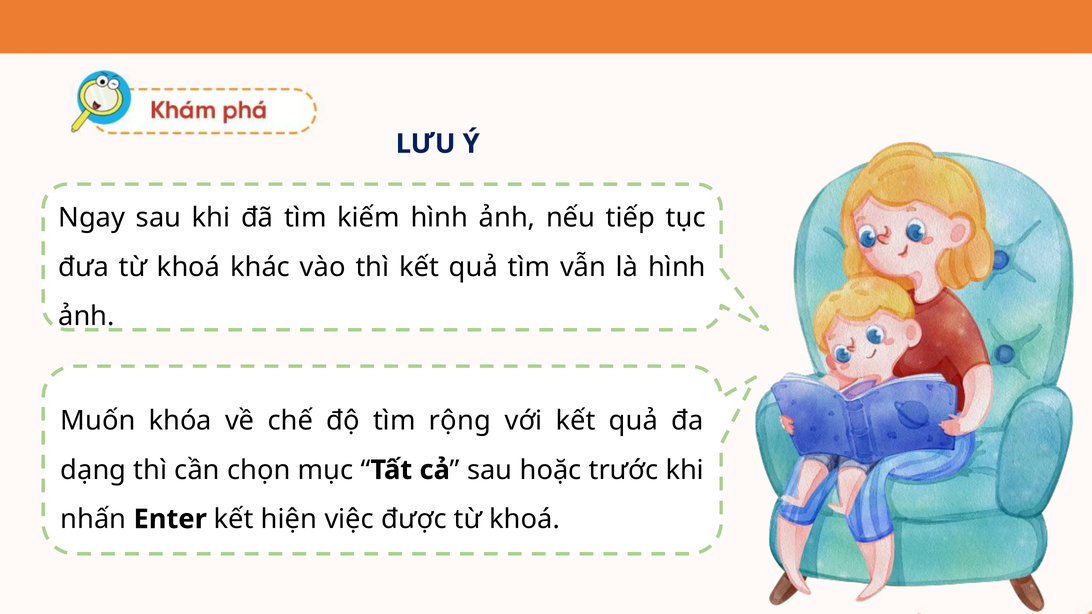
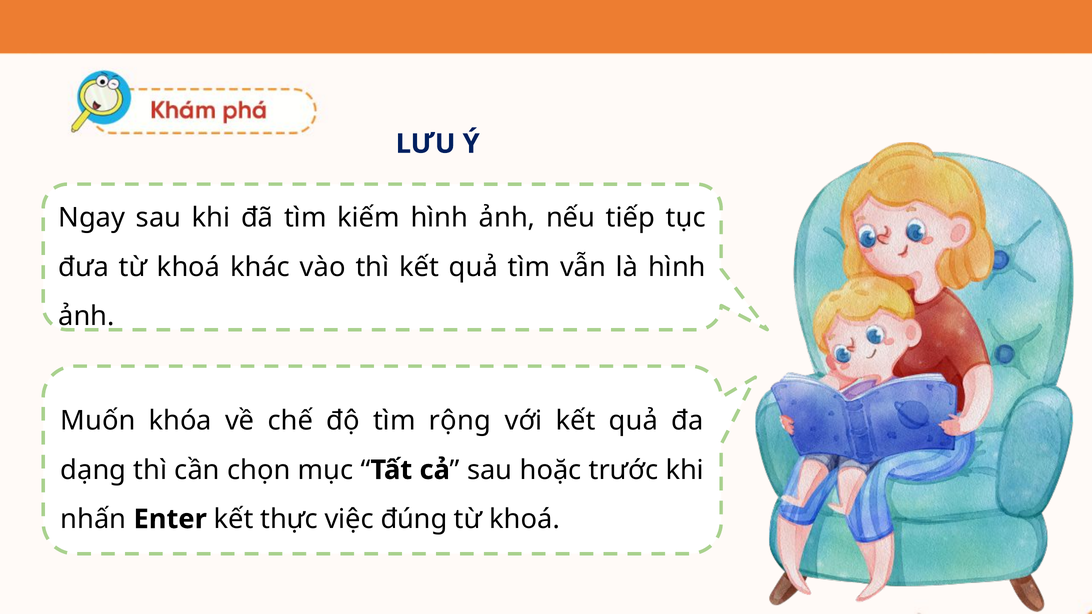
hiện: hiện -> thực
được: được -> đúng
